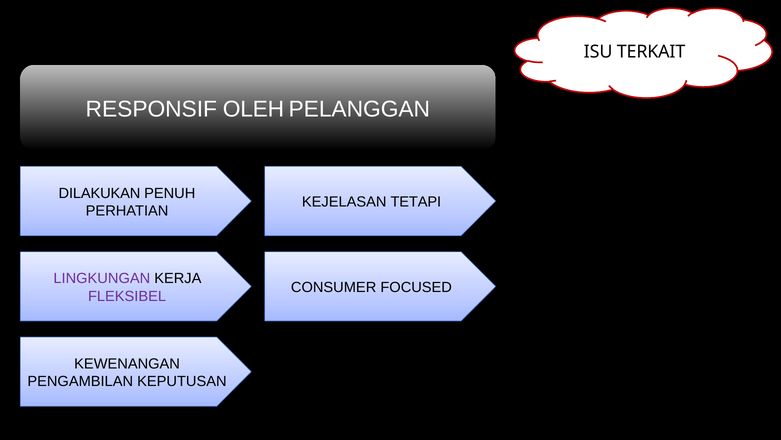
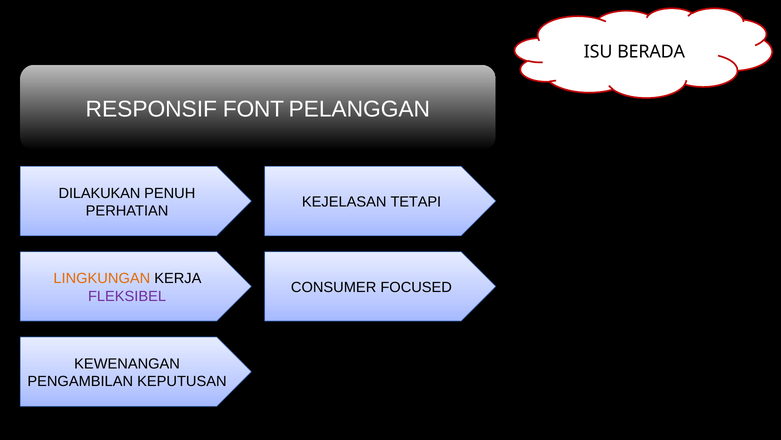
TERKAIT: TERKAIT -> BERADA
OLEH: OLEH -> FONT
LINGKUNGAN colour: purple -> orange
